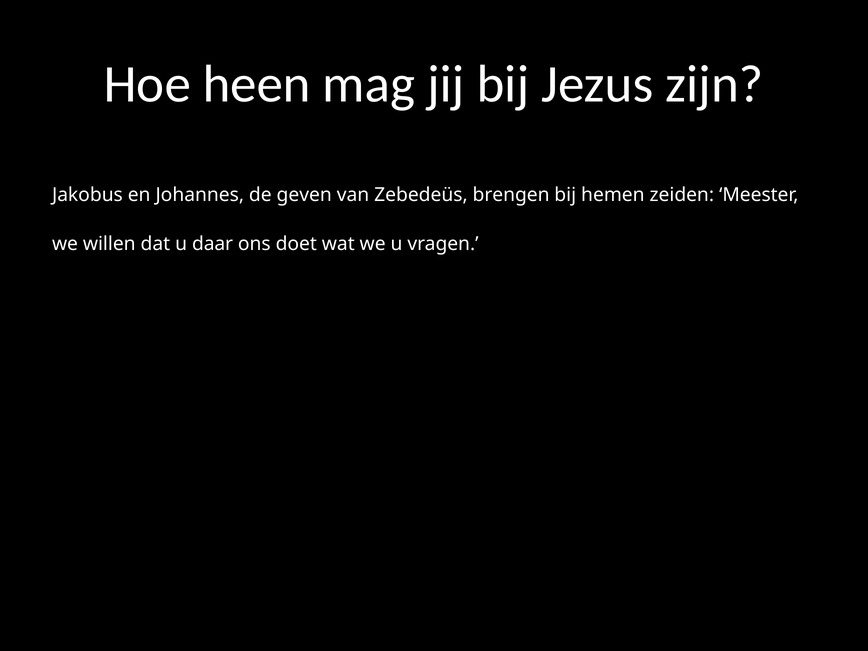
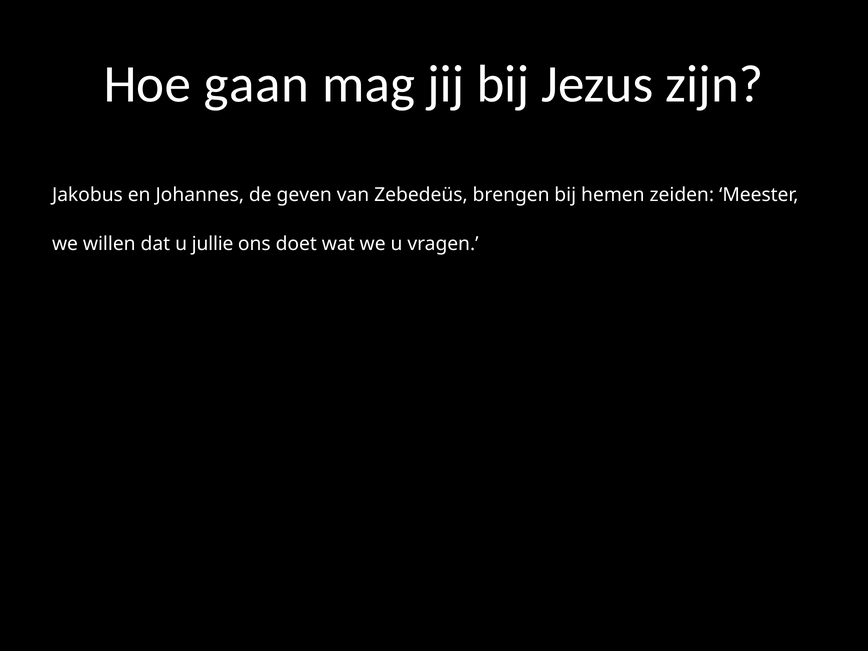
heen: heen -> gaan
daar: daar -> jullie
